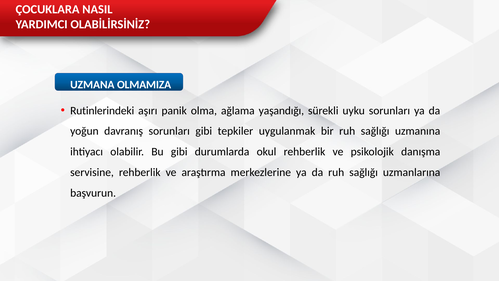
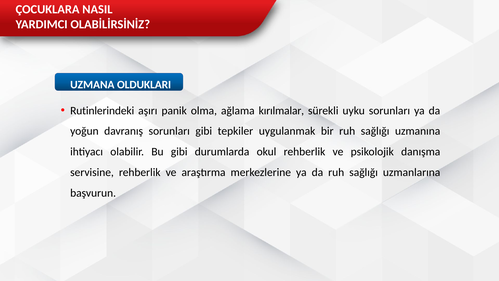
OLMAMIZA: OLMAMIZA -> OLDUKLARI
yaşandığı: yaşandığı -> kırılmalar
